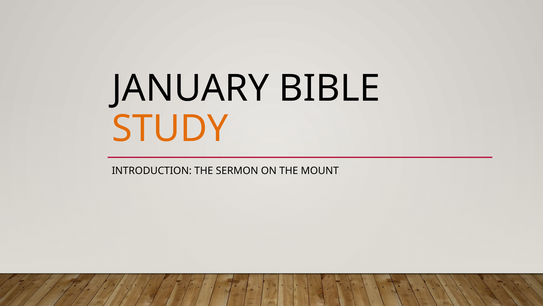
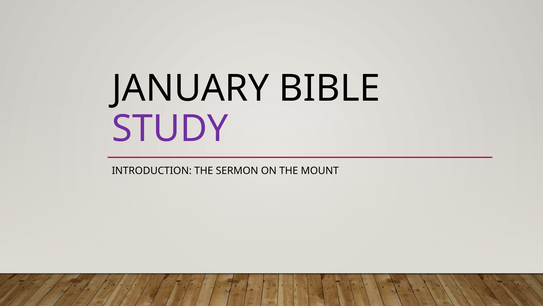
STUDY colour: orange -> purple
